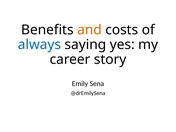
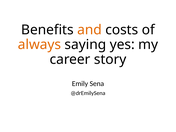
always colour: blue -> orange
